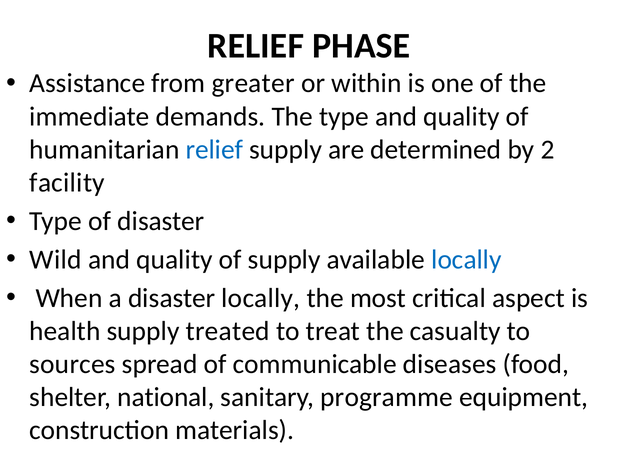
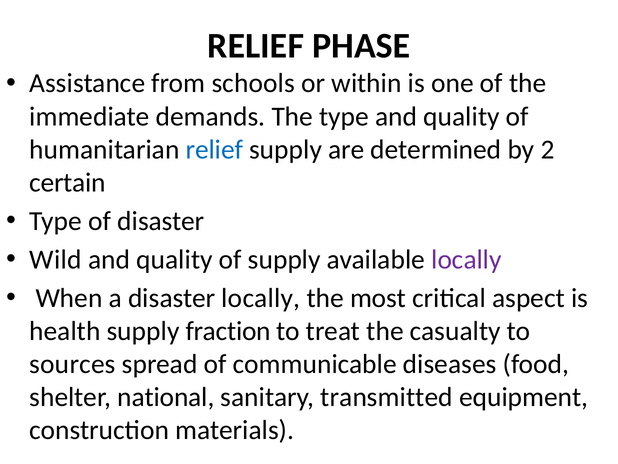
greater: greater -> schools
facility: facility -> certain
locally at (466, 259) colour: blue -> purple
treated: treated -> fraction
programme: programme -> transmitted
